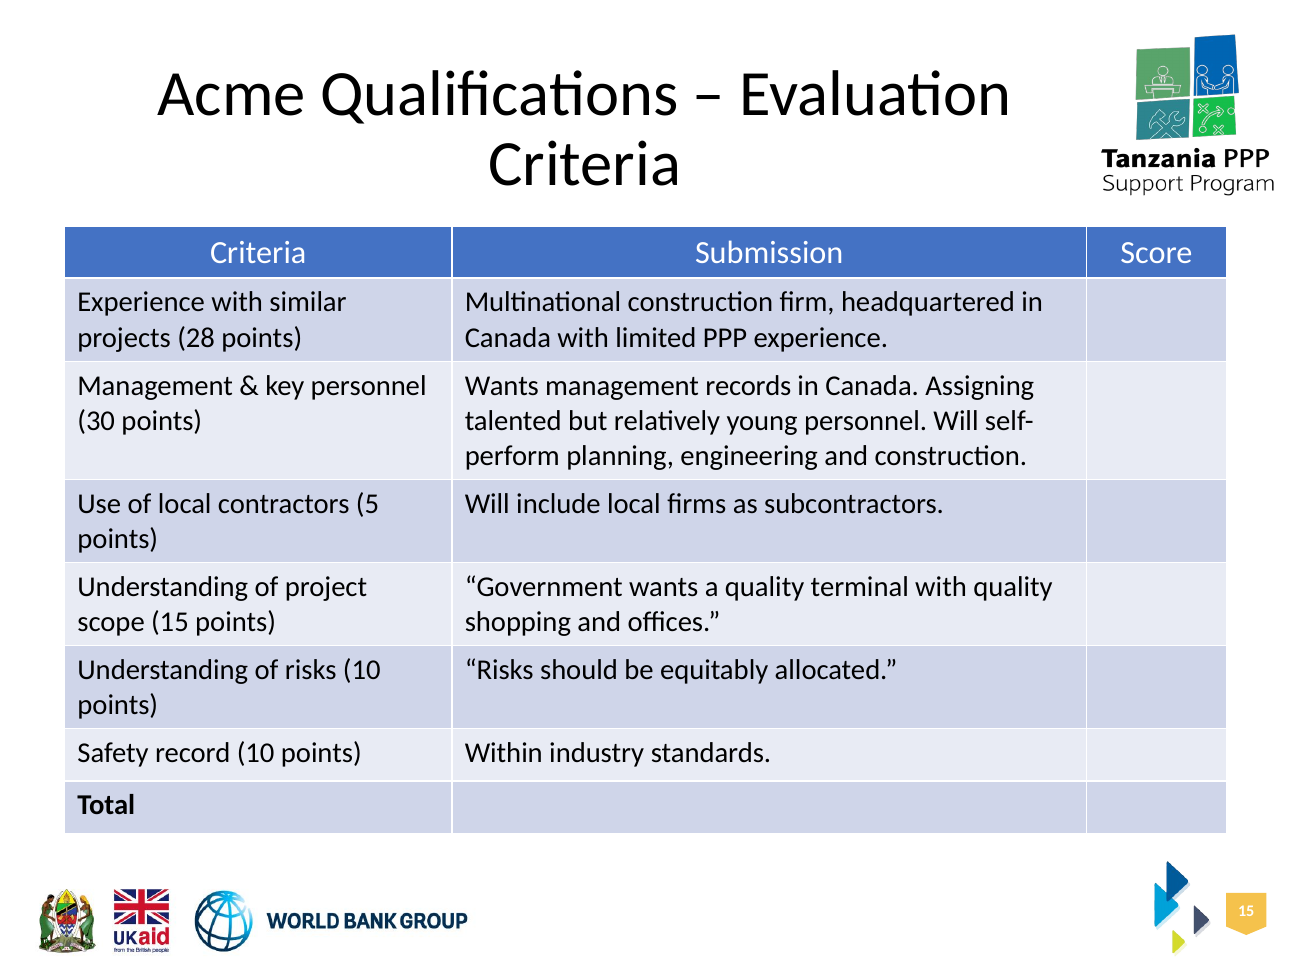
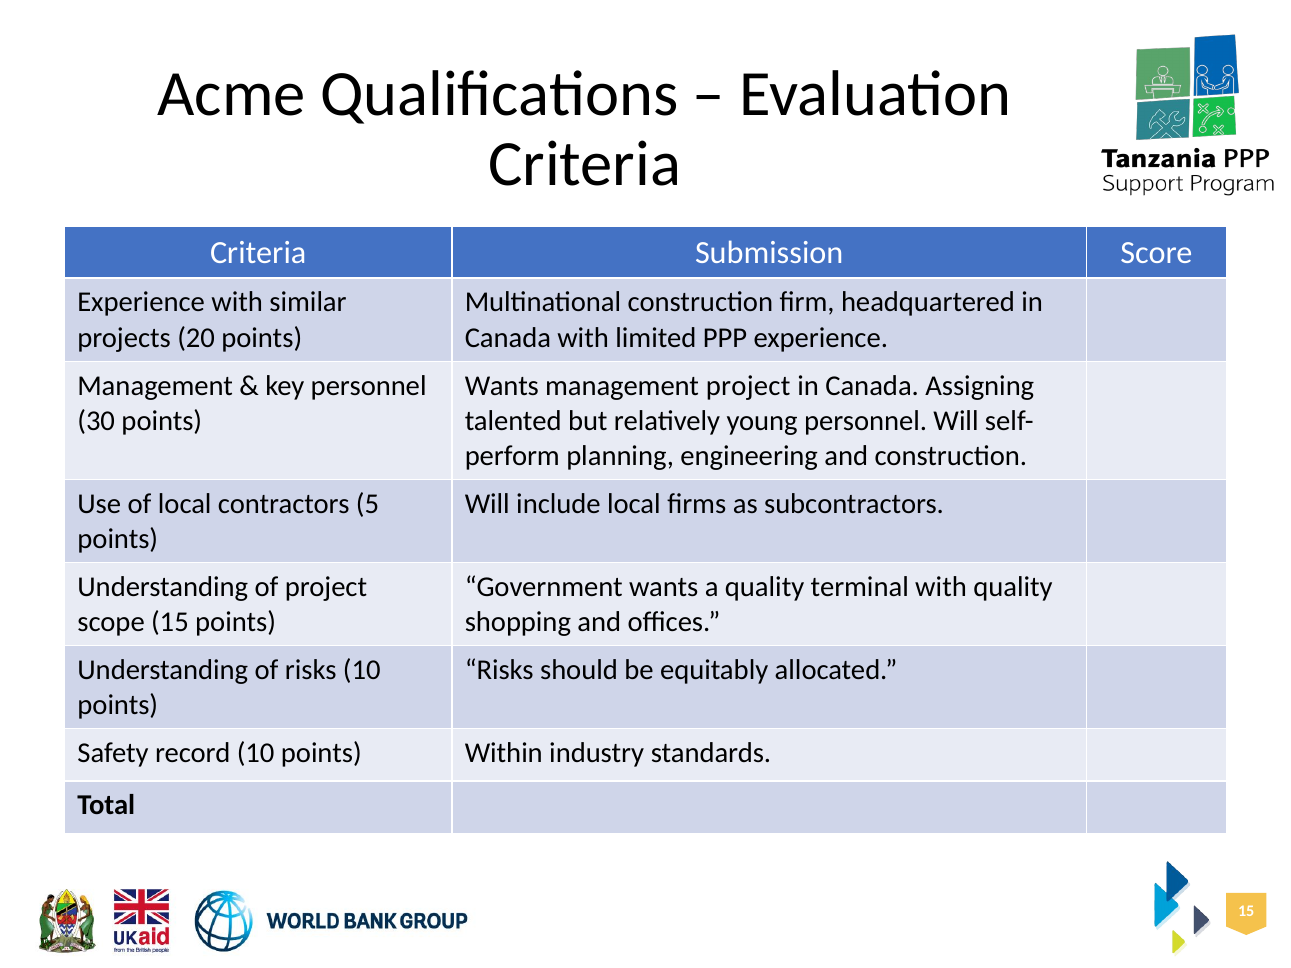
28: 28 -> 20
management records: records -> project
